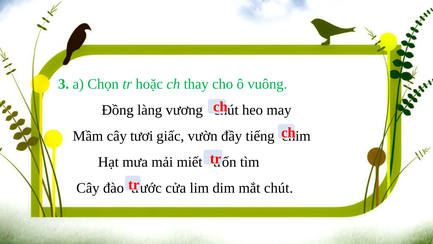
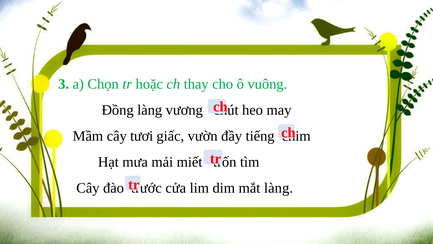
mắt chút: chút -> làng
